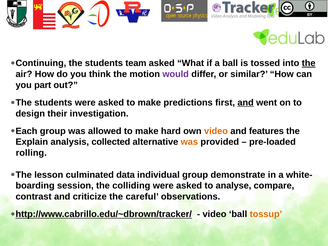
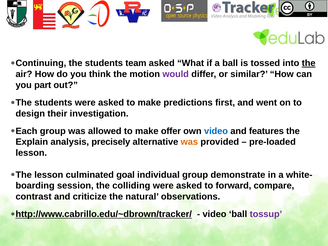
and at (246, 103) underline: present -> none
hard: hard -> offer
video at (216, 131) colour: orange -> blue
collected: collected -> precisely
rolling at (31, 153): rolling -> lesson
data: data -> goal
analyse: analyse -> forward
careful: careful -> natural
tossup colour: orange -> purple
